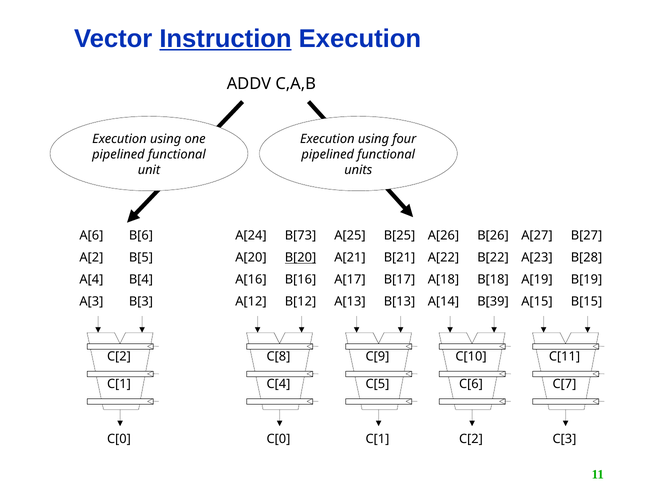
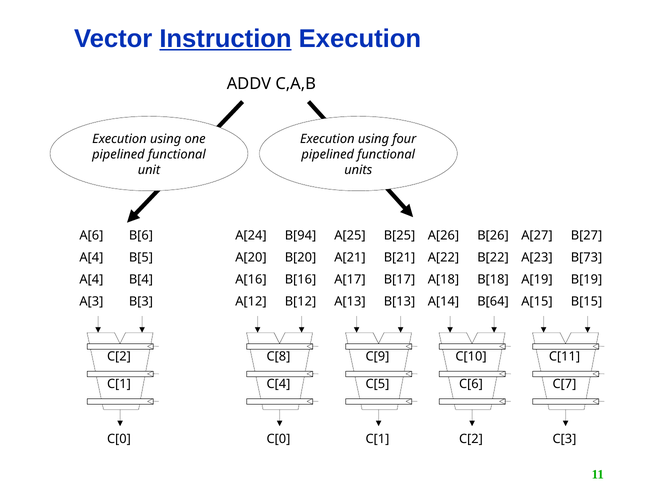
B[73: B[73 -> B[94
A[2 at (91, 258): A[2 -> A[4
B[20 underline: present -> none
B[28: B[28 -> B[73
B[39: B[39 -> B[64
